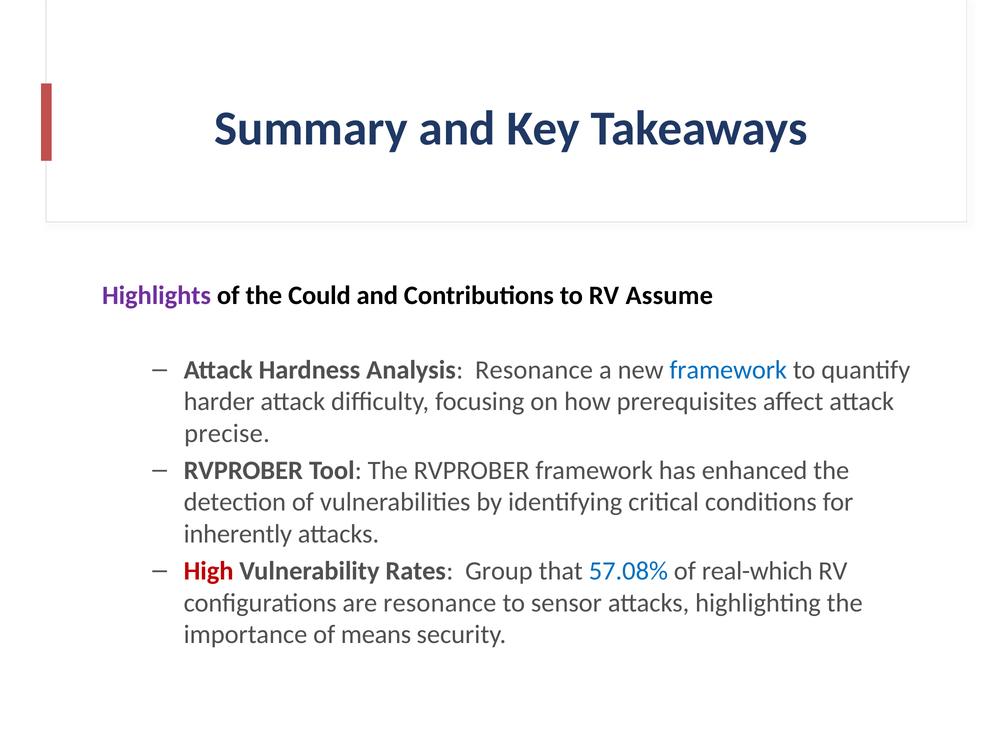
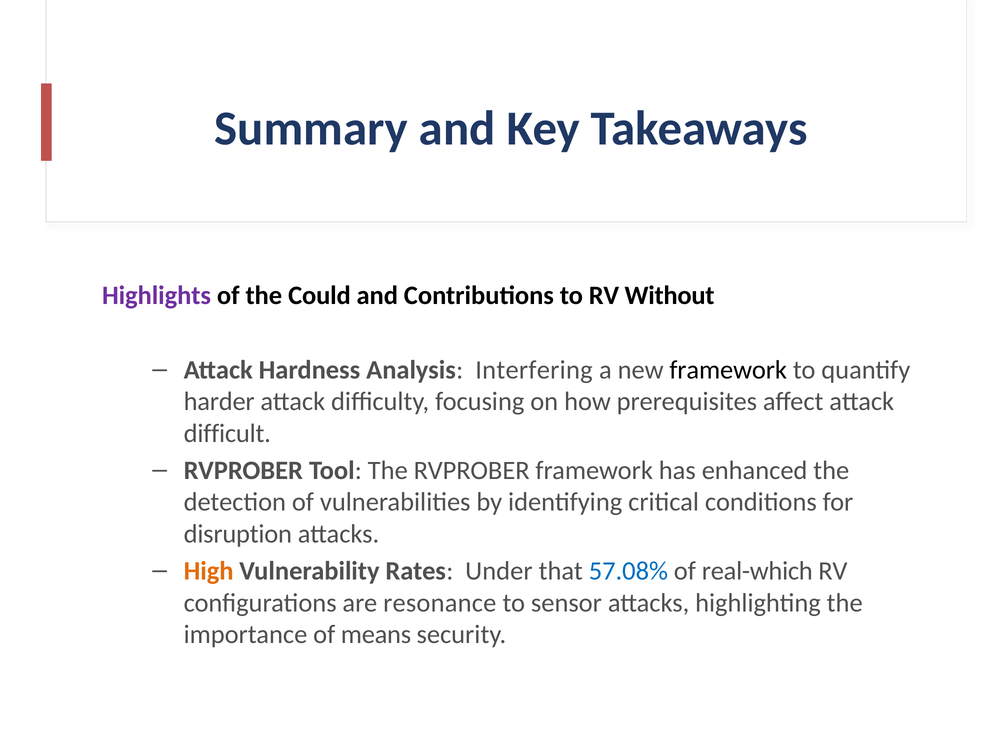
Assume: Assume -> Without
Analysis Resonance: Resonance -> Interfering
framework at (728, 370) colour: blue -> black
precise: precise -> difficult
inherently: inherently -> disruption
High colour: red -> orange
Group: Group -> Under
